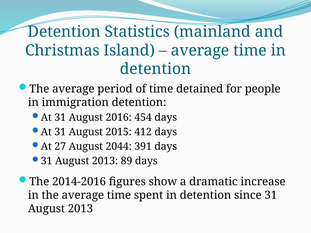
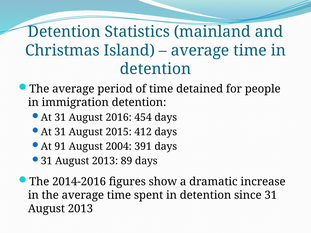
27: 27 -> 91
2044: 2044 -> 2004
